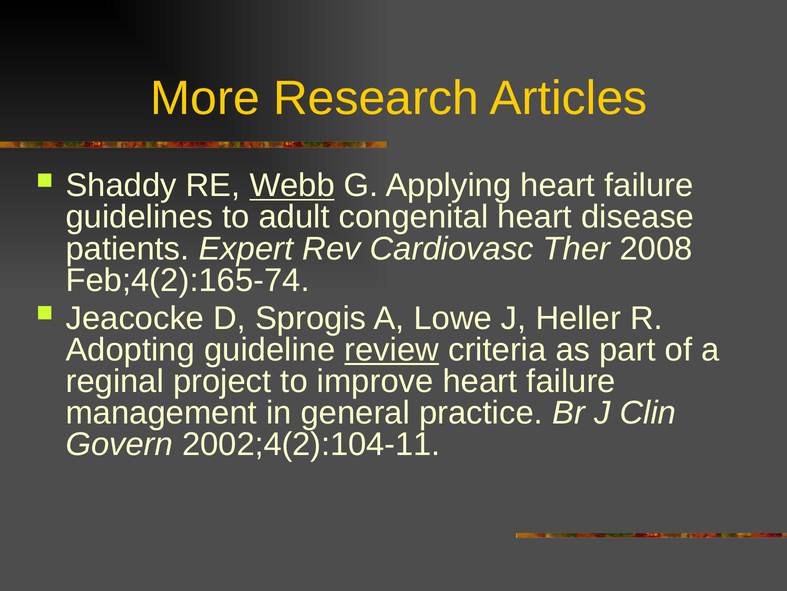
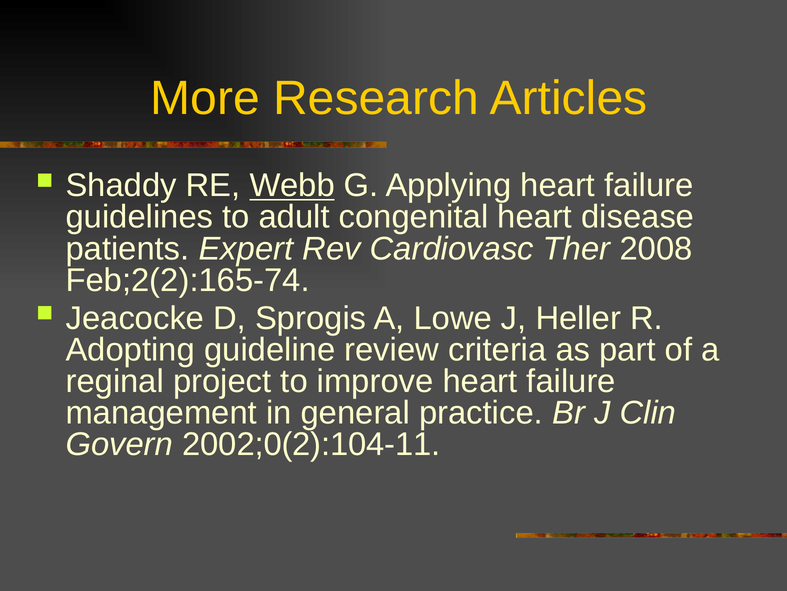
Feb;4(2):165-74: Feb;4(2):165-74 -> Feb;2(2):165-74
review underline: present -> none
2002;4(2):104-11: 2002;4(2):104-11 -> 2002;0(2):104-11
